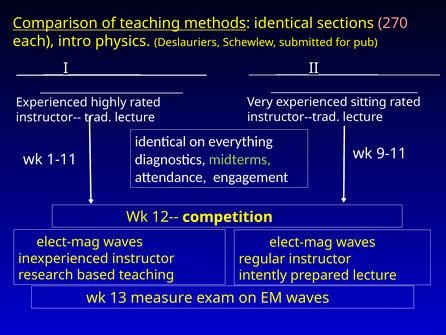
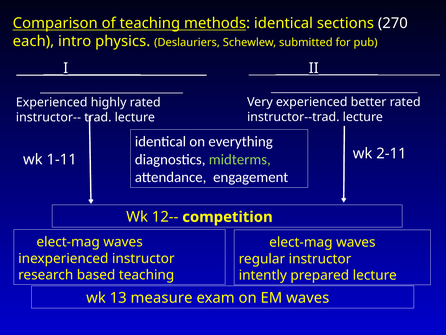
270 colour: pink -> white
sitting: sitting -> better
9-11: 9-11 -> 2-11
